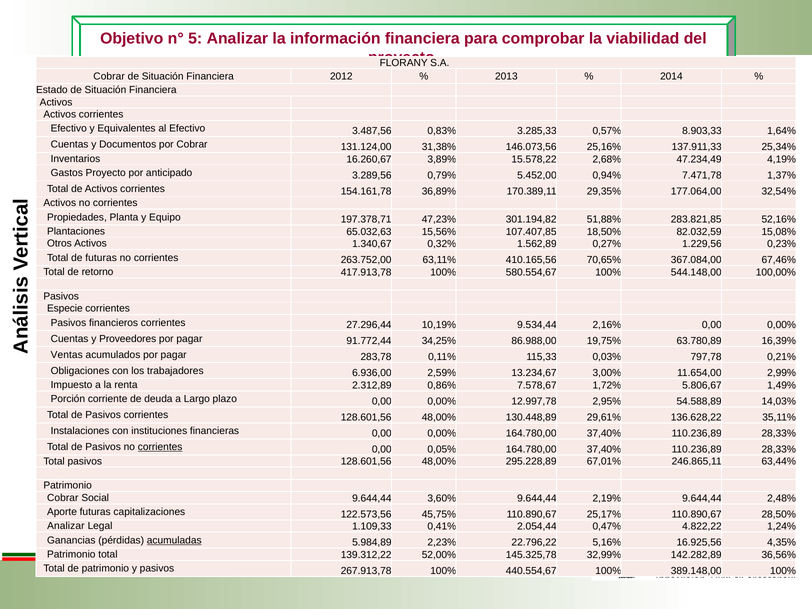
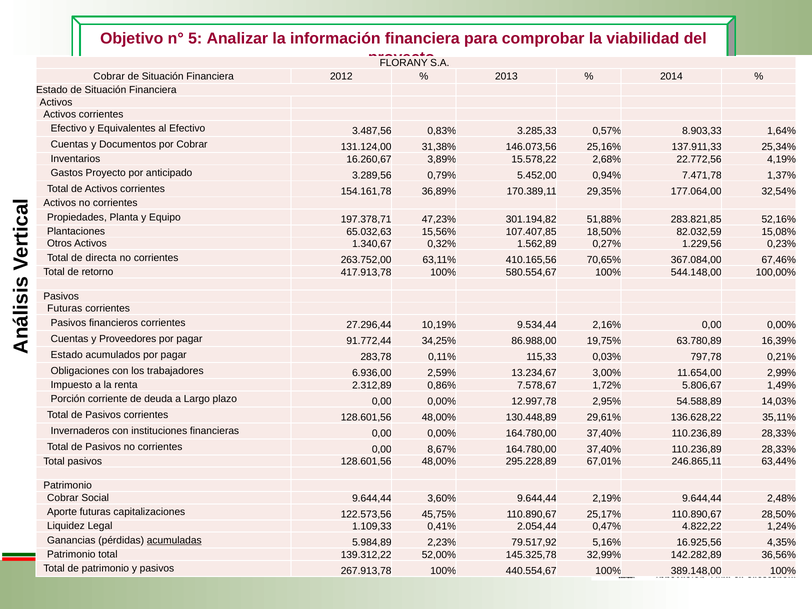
47.234,49: 47.234,49 -> 22.772,56
de futuras: futuras -> directa
Especie at (65, 309): Especie -> Futuras
Ventas at (67, 355): Ventas -> Estado
Instalaciones: Instalaciones -> Invernaderos
corrientes at (160, 447) underline: present -> none
0,05%: 0,05% -> 8,67%
Analizar at (66, 526): Analizar -> Liquidez
22.796,22: 22.796,22 -> 79.517,92
